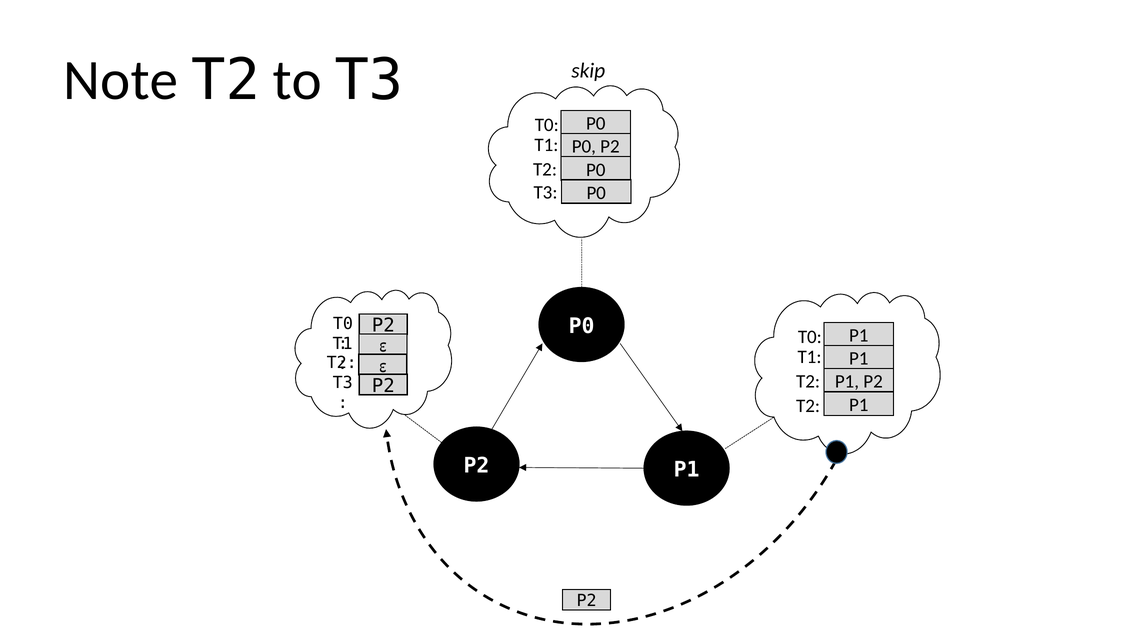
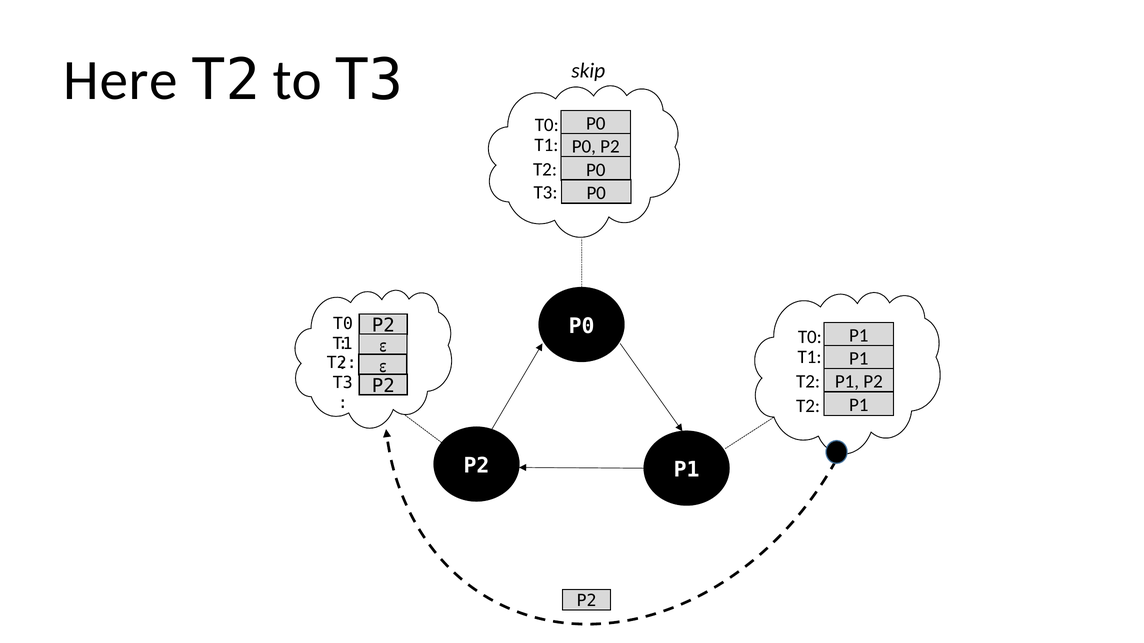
Note: Note -> Here
